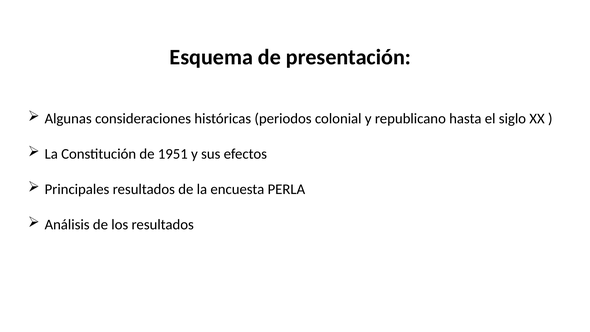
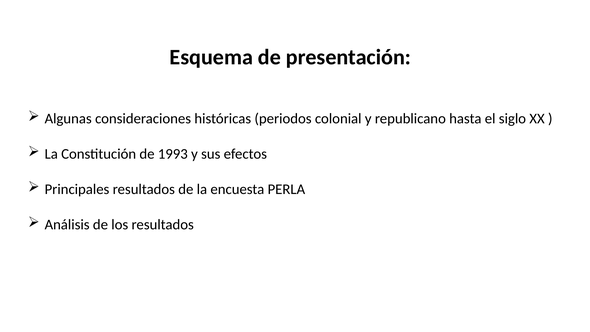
1951: 1951 -> 1993
